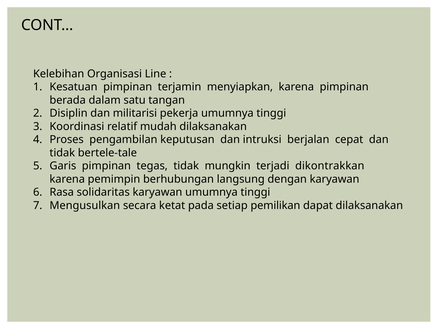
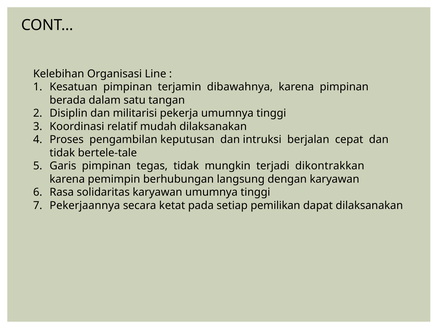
menyiapkan: menyiapkan -> dibawahnya
Mengusulkan: Mengusulkan -> Pekerjaannya
